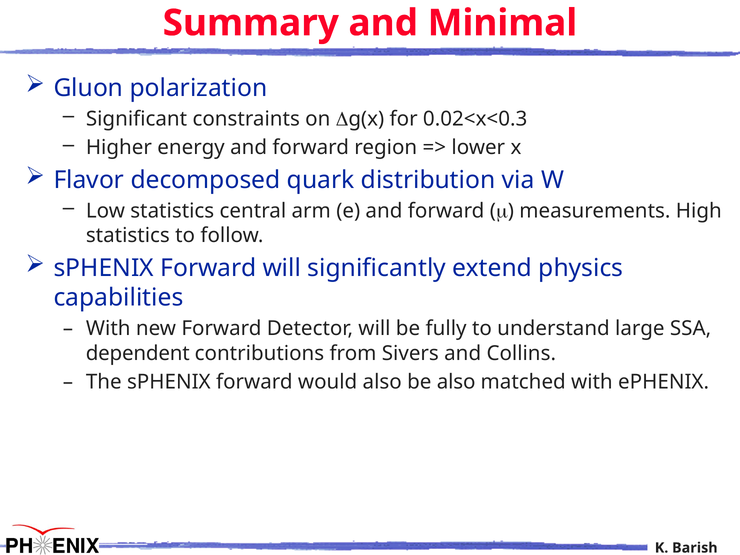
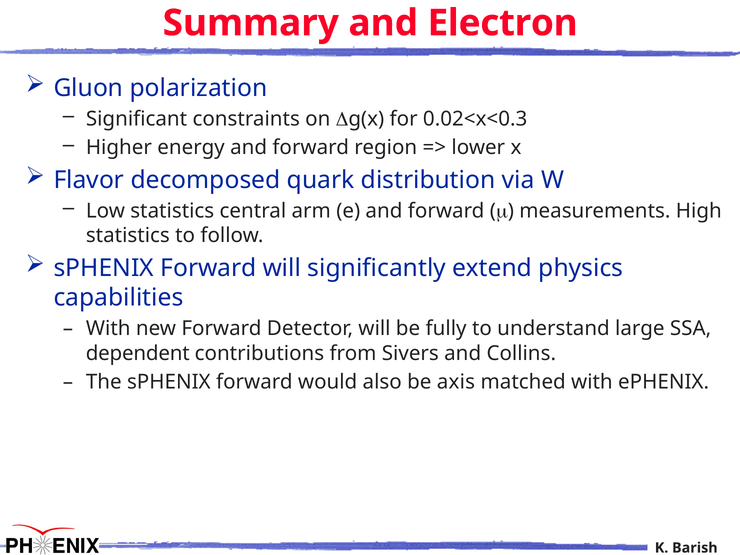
Minimal: Minimal -> Electron
be also: also -> axis
